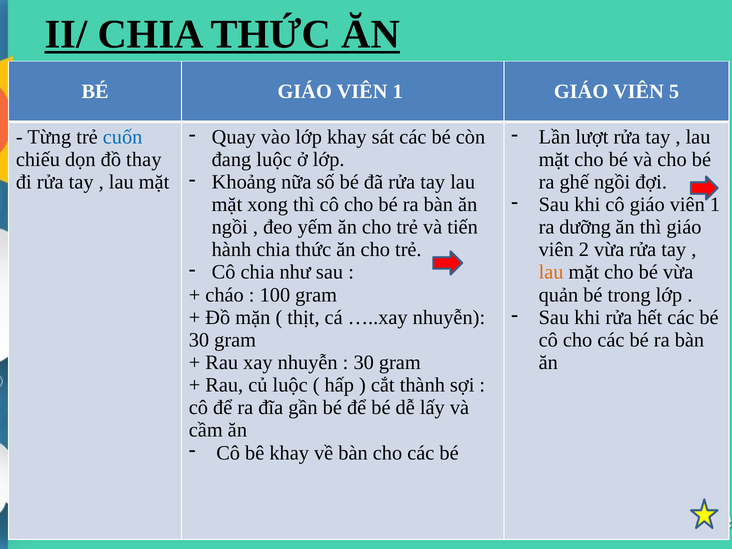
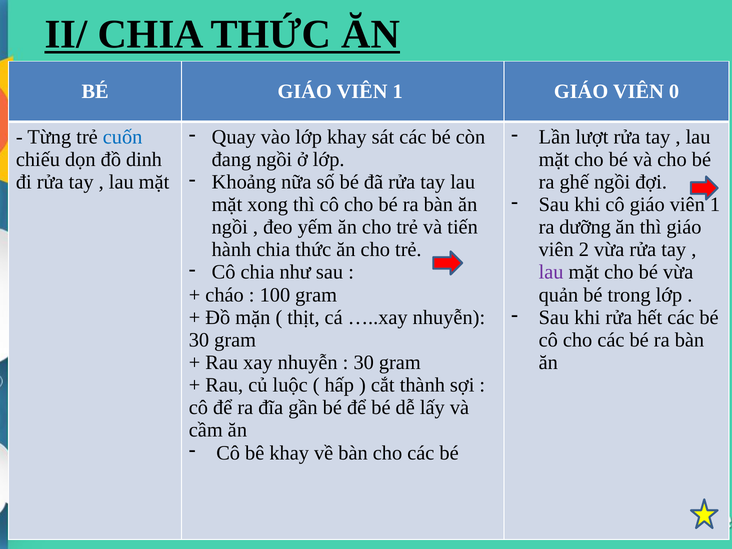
5: 5 -> 0
thay: thay -> dinh
đang luộc: luộc -> ngồi
lau at (551, 272) colour: orange -> purple
